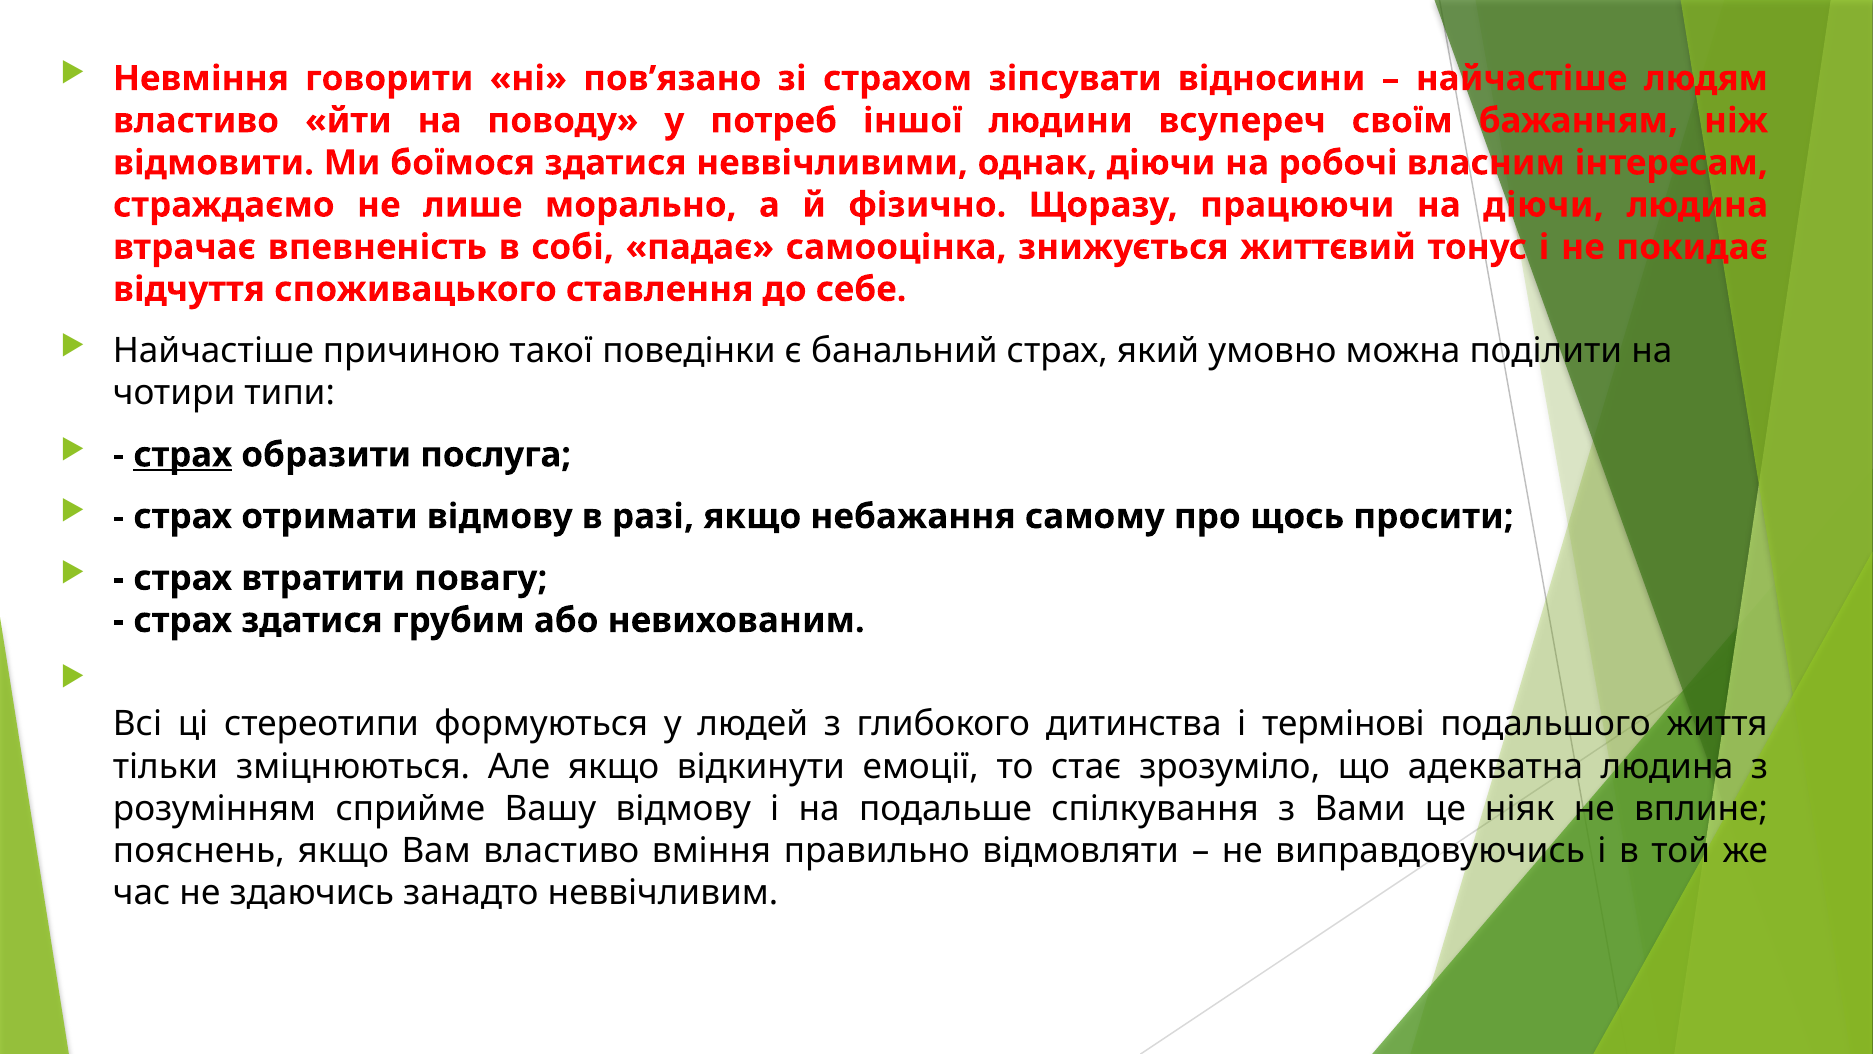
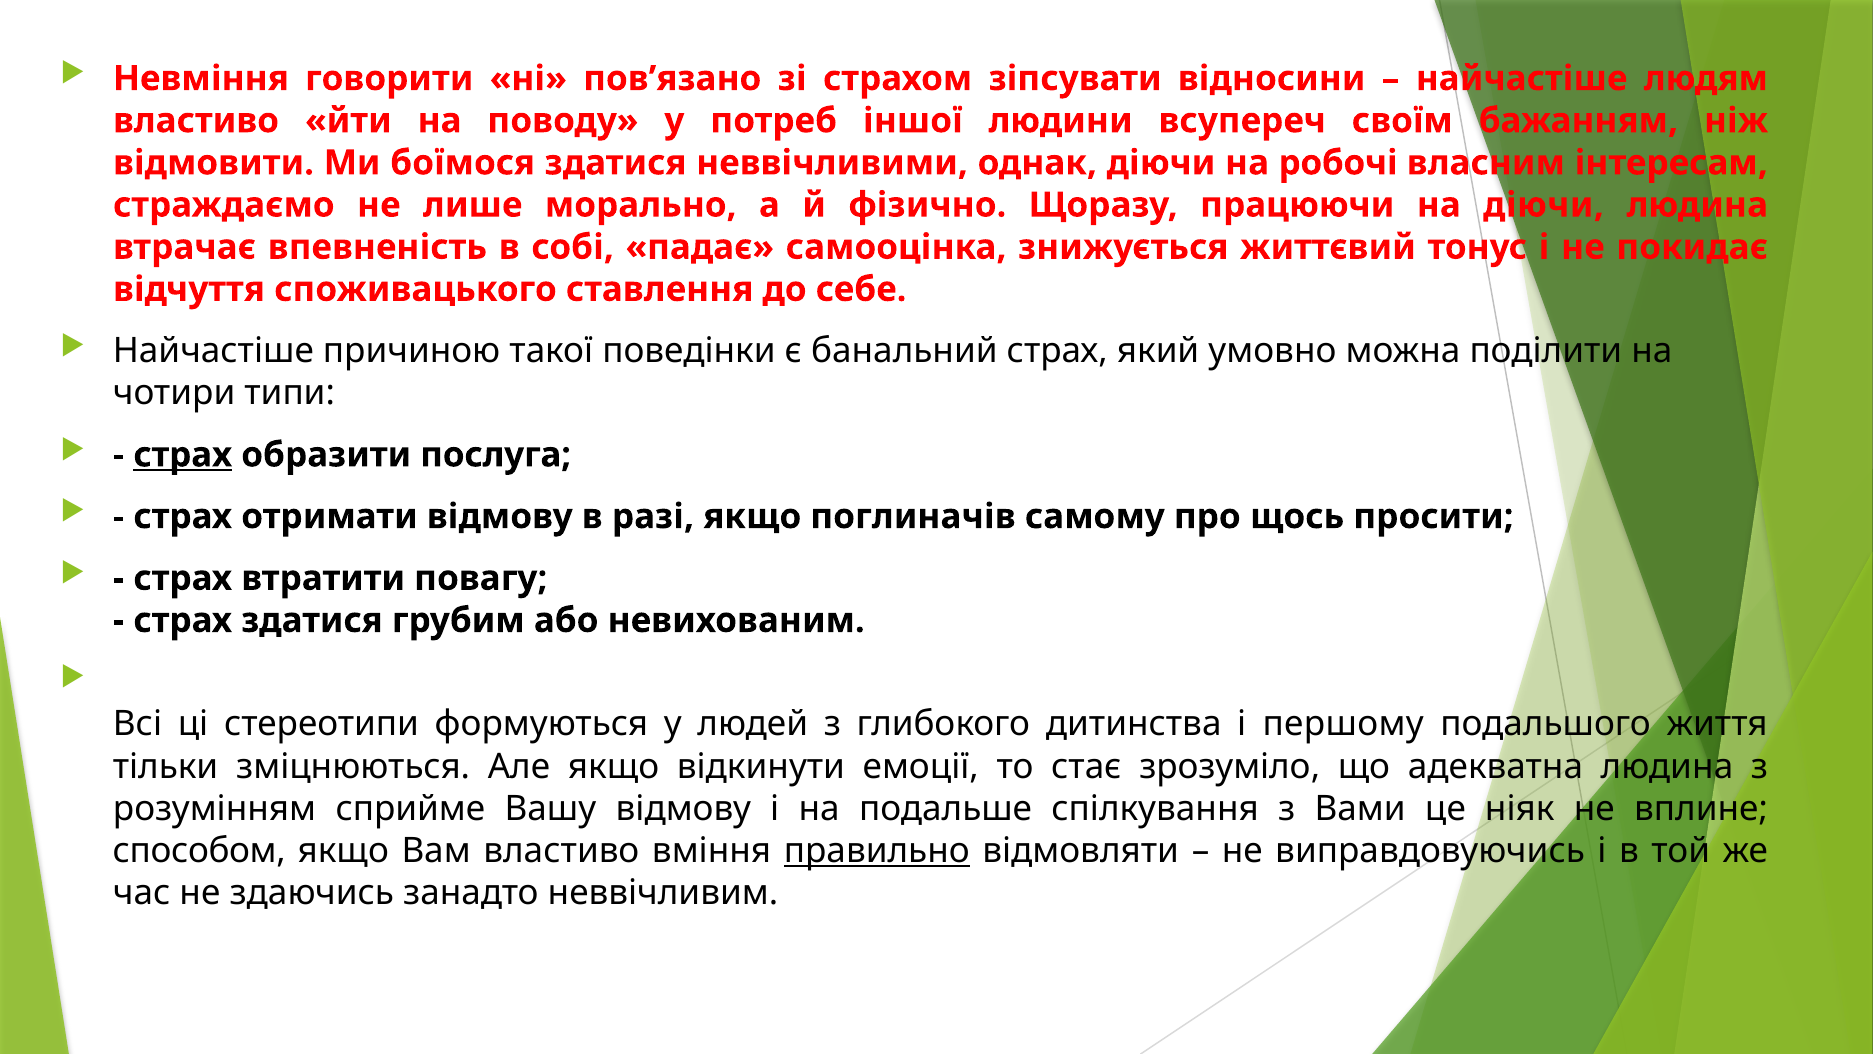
небажання: небажання -> поглиначів
термінові: термінові -> першому
пояснень: пояснень -> способом
правильно underline: none -> present
